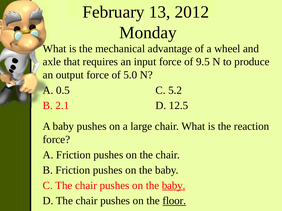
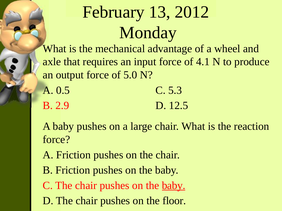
9.5: 9.5 -> 4.1
5.2: 5.2 -> 5.3
2.1: 2.1 -> 2.9
floor underline: present -> none
